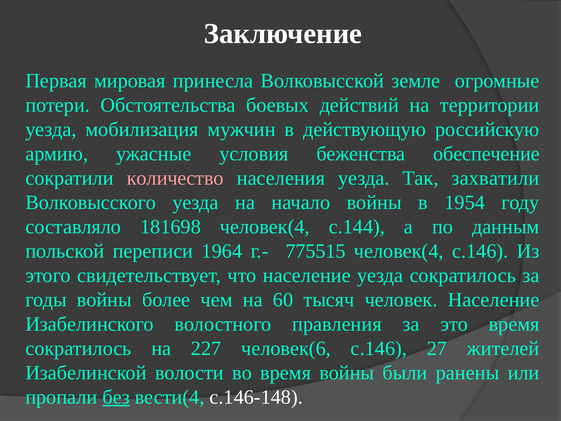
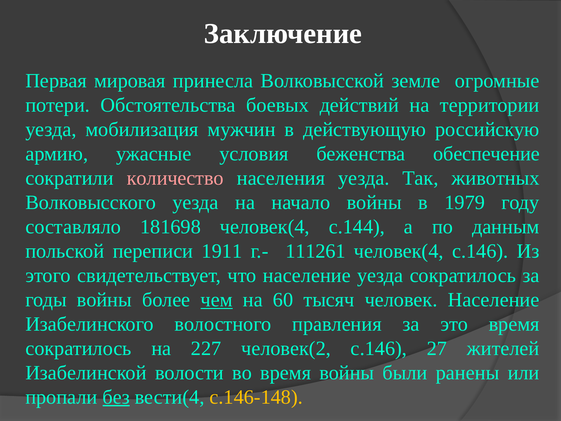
захватили: захватили -> животных
1954: 1954 -> 1979
1964: 1964 -> 1911
775515: 775515 -> 111261
чем underline: none -> present
человек(6: человек(6 -> человек(2
с.146-148 colour: white -> yellow
